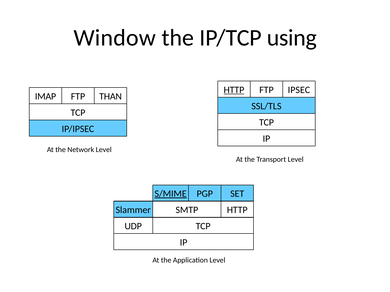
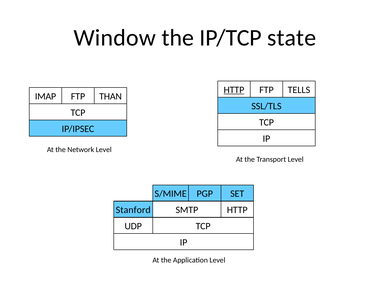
using: using -> state
IPSEC: IPSEC -> TELLS
S/MIME underline: present -> none
Slammer: Slammer -> Stanford
